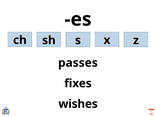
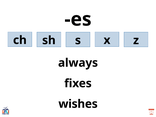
passes: passes -> always
